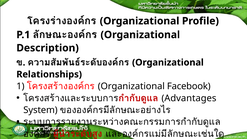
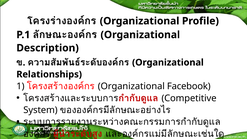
Advantages: Advantages -> Competitive
